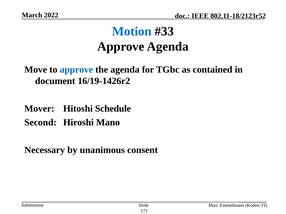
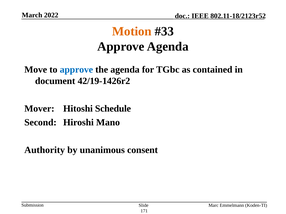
Motion colour: blue -> orange
16/19-1426r2: 16/19-1426r2 -> 42/19-1426r2
Necessary: Necessary -> Authority
